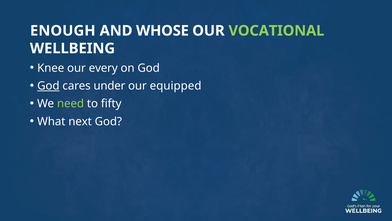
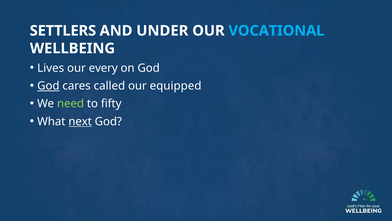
ENOUGH: ENOUGH -> SETTLERS
WHOSE: WHOSE -> UNDER
VOCATIONAL colour: light green -> light blue
Knee: Knee -> Lives
under: under -> called
next underline: none -> present
